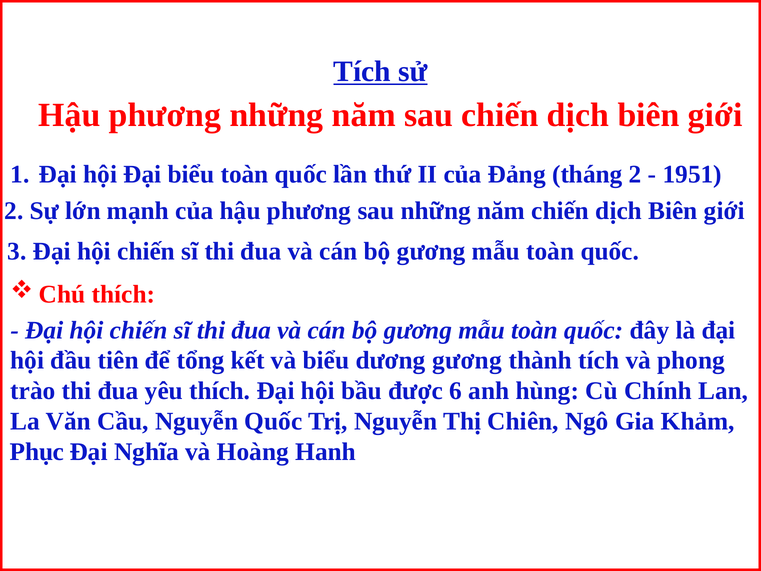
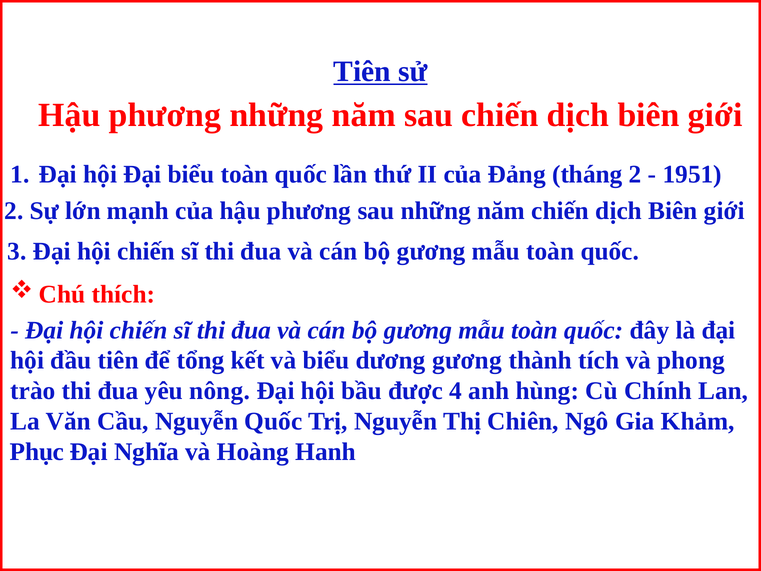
Tích at (362, 71): Tích -> Tiên
yêu thích: thích -> nông
6: 6 -> 4
